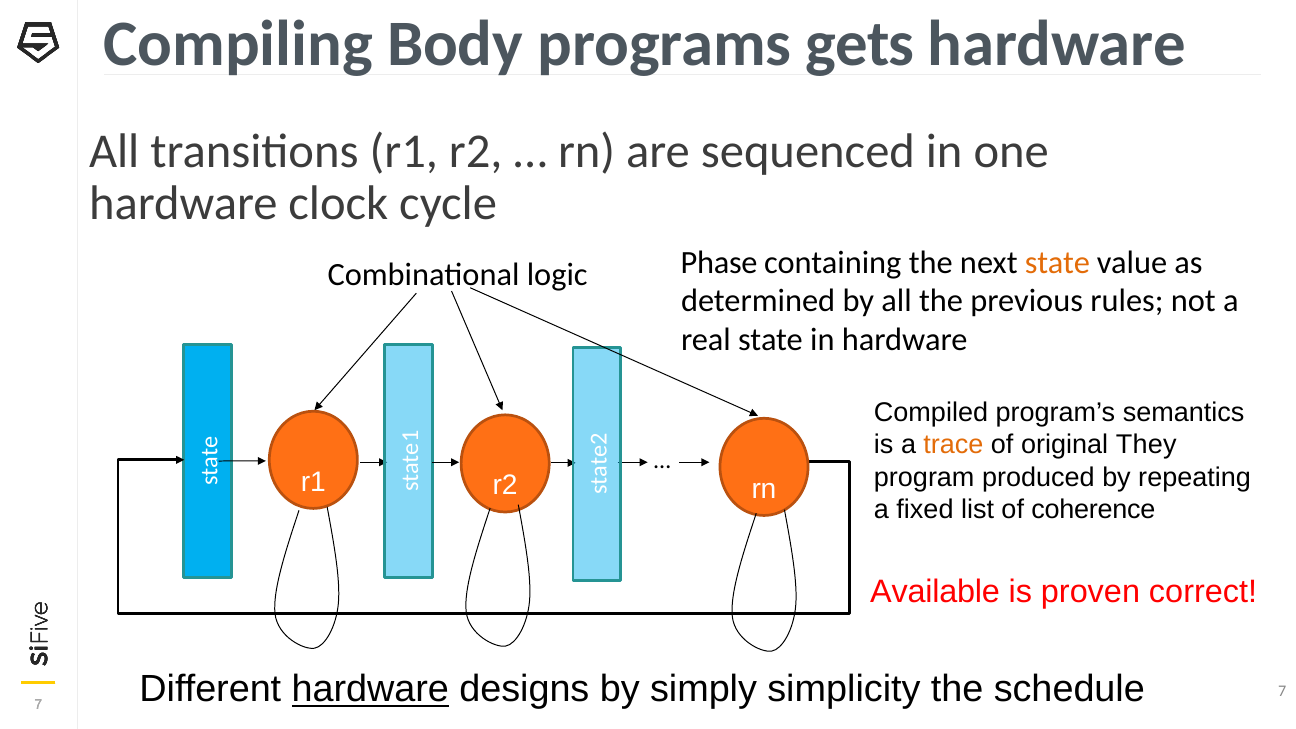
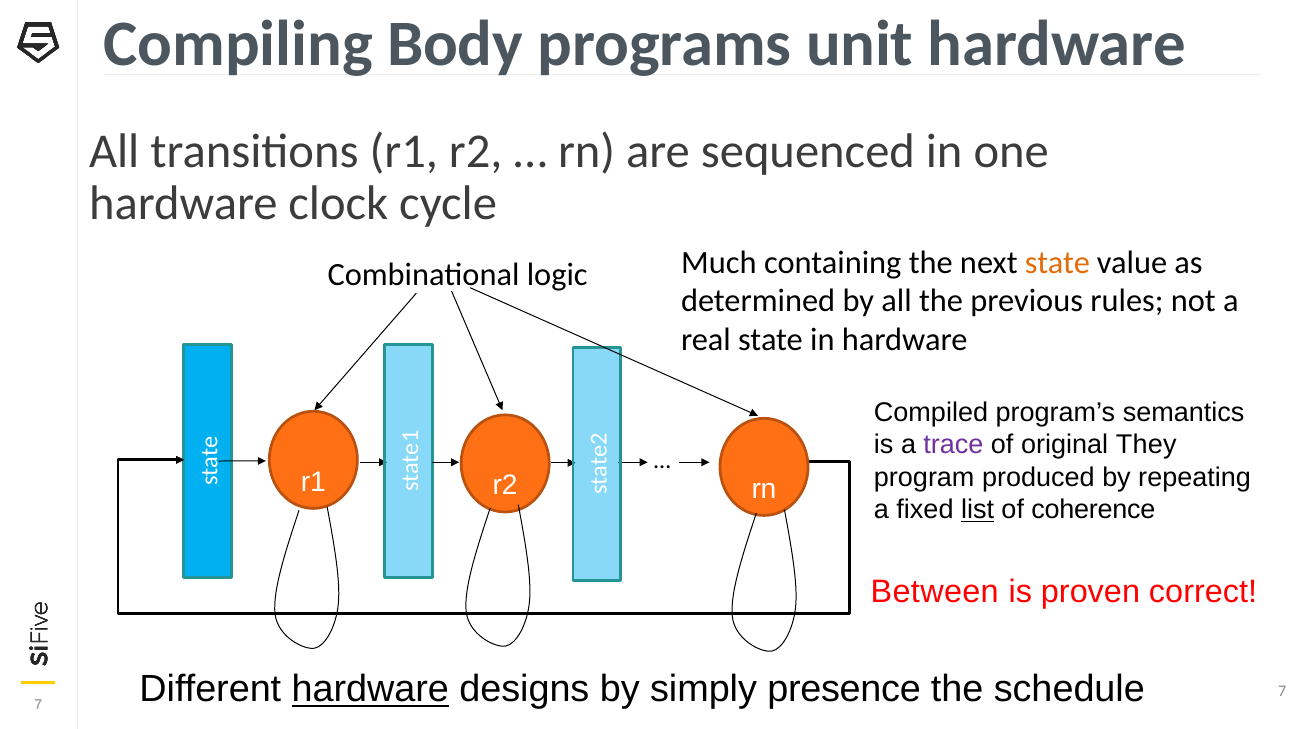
gets: gets -> unit
Phase: Phase -> Much
trace colour: orange -> purple
list underline: none -> present
Available: Available -> Between
simplicity: simplicity -> presence
